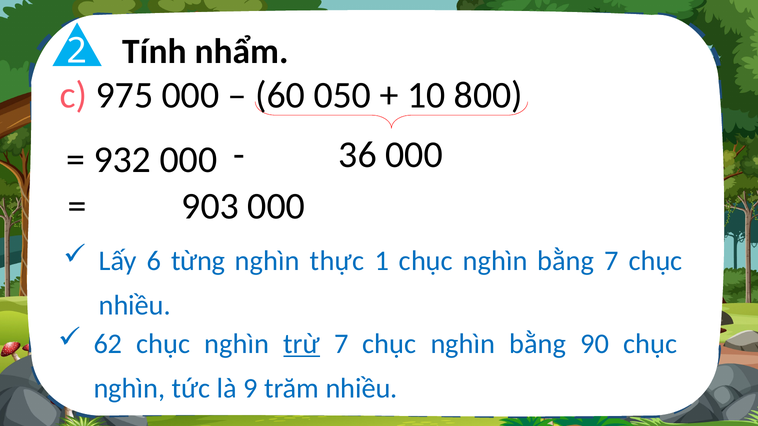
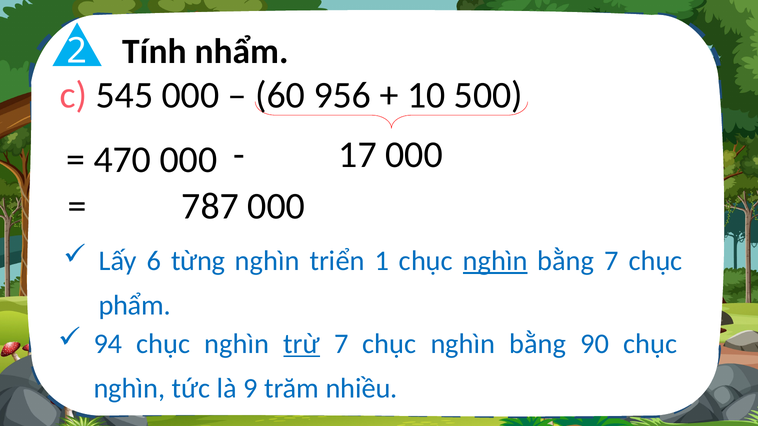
975: 975 -> 545
050: 050 -> 956
800: 800 -> 500
36: 36 -> 17
932: 932 -> 470
903: 903 -> 787
thực: thực -> triển
nghìn at (495, 261) underline: none -> present
nhiều at (135, 305): nhiều -> phẩm
62: 62 -> 94
